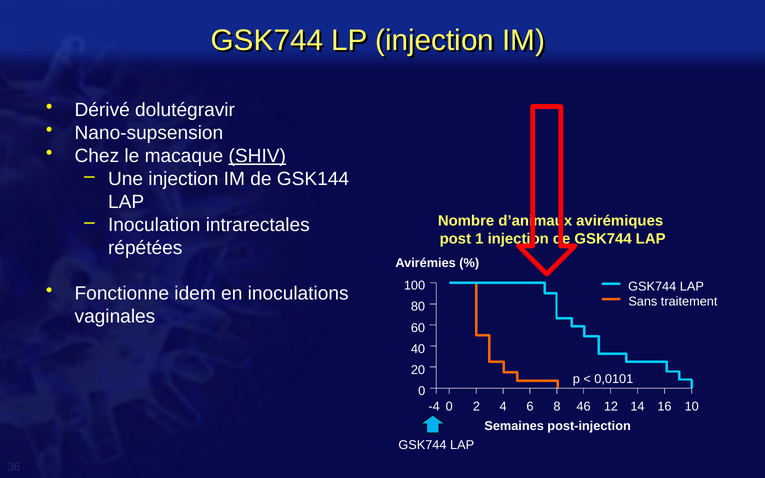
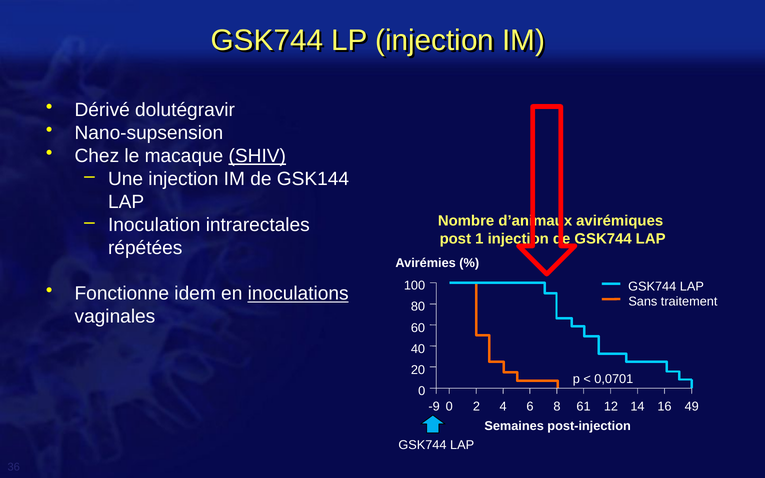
inoculations underline: none -> present
0,0101: 0,0101 -> 0,0701
-4: -4 -> -9
46: 46 -> 61
10: 10 -> 49
